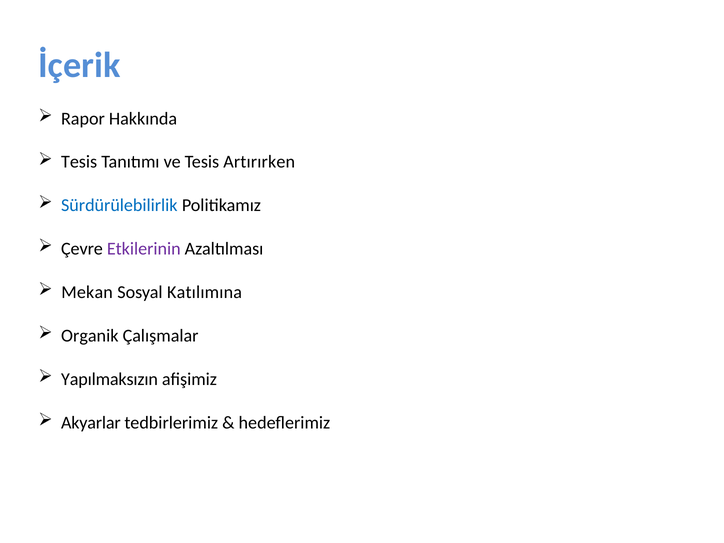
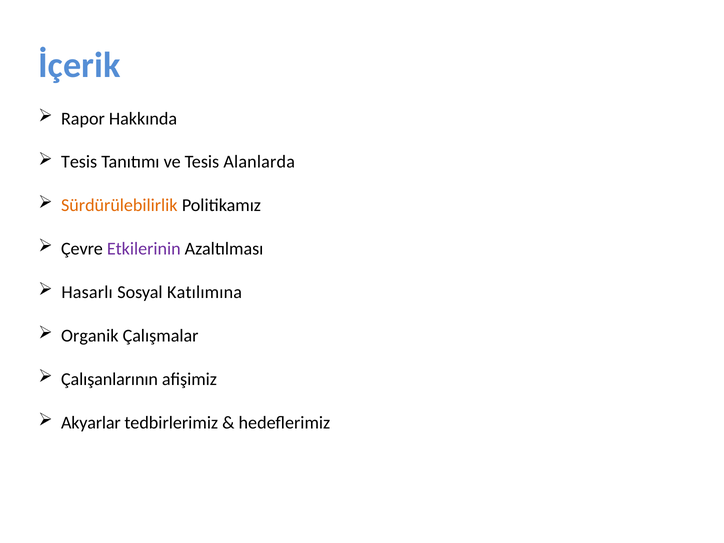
Artırırken: Artırırken -> Alanlarda
Sürdürülebilirlik colour: blue -> orange
Mekan: Mekan -> Hasarlı
Yapılmaksızın: Yapılmaksızın -> Çalışanlarının
